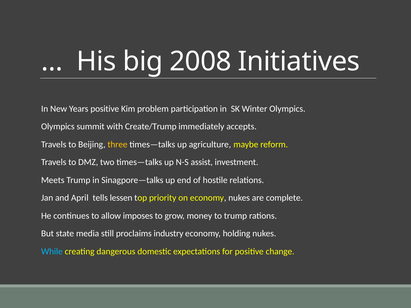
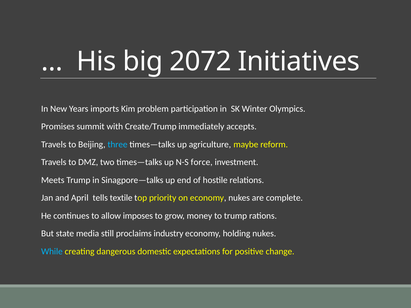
2008: 2008 -> 2072
Years positive: positive -> imports
Olympics at (58, 127): Olympics -> Promises
three colour: yellow -> light blue
assist: assist -> force
lessen: lessen -> textile
